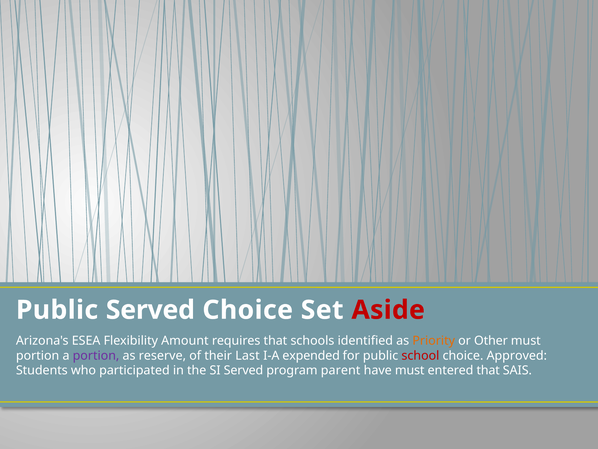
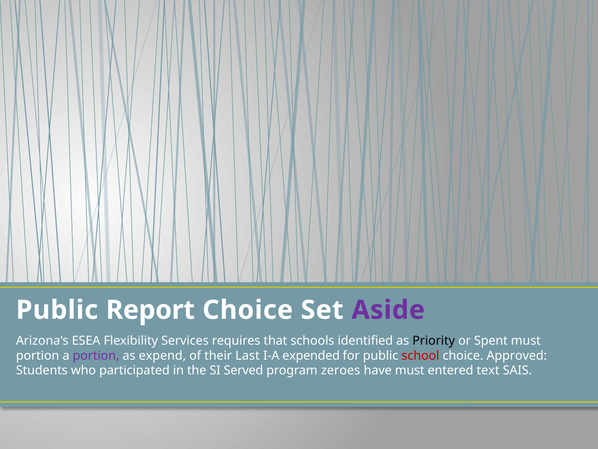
Public Served: Served -> Report
Aside colour: red -> purple
Amount: Amount -> Services
Priority colour: orange -> black
Other: Other -> Spent
reserve: reserve -> expend
parent: parent -> zeroes
entered that: that -> text
